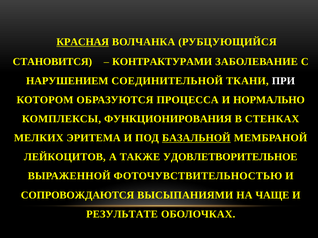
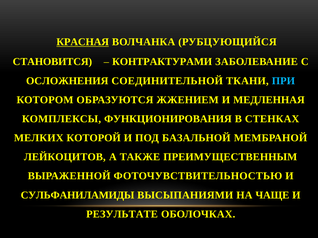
НАРУШЕНИЕМ: НАРУШЕНИЕМ -> ОСЛОЖНЕНИЯ
ПРИ colour: white -> light blue
ПРОЦЕССА: ПРОЦЕССА -> ЖЖЕНИЕМ
НОРМАЛЬНО: НОРМАЛЬНО -> МЕДЛЕННАЯ
ЭРИТЕМА: ЭРИТЕМА -> КОТОРОЙ
БАЗАЛЬНОЙ underline: present -> none
УДОВЛЕТВОРИТЕЛЬНОЕ: УДОВЛЕТВОРИТЕЛЬНОЕ -> ПРЕИМУЩЕСТВЕННЫМ
СОПРОВОЖДАЮТСЯ: СОПРОВОЖДАЮТСЯ -> СУЛЬФАНИЛАМИДЫ
